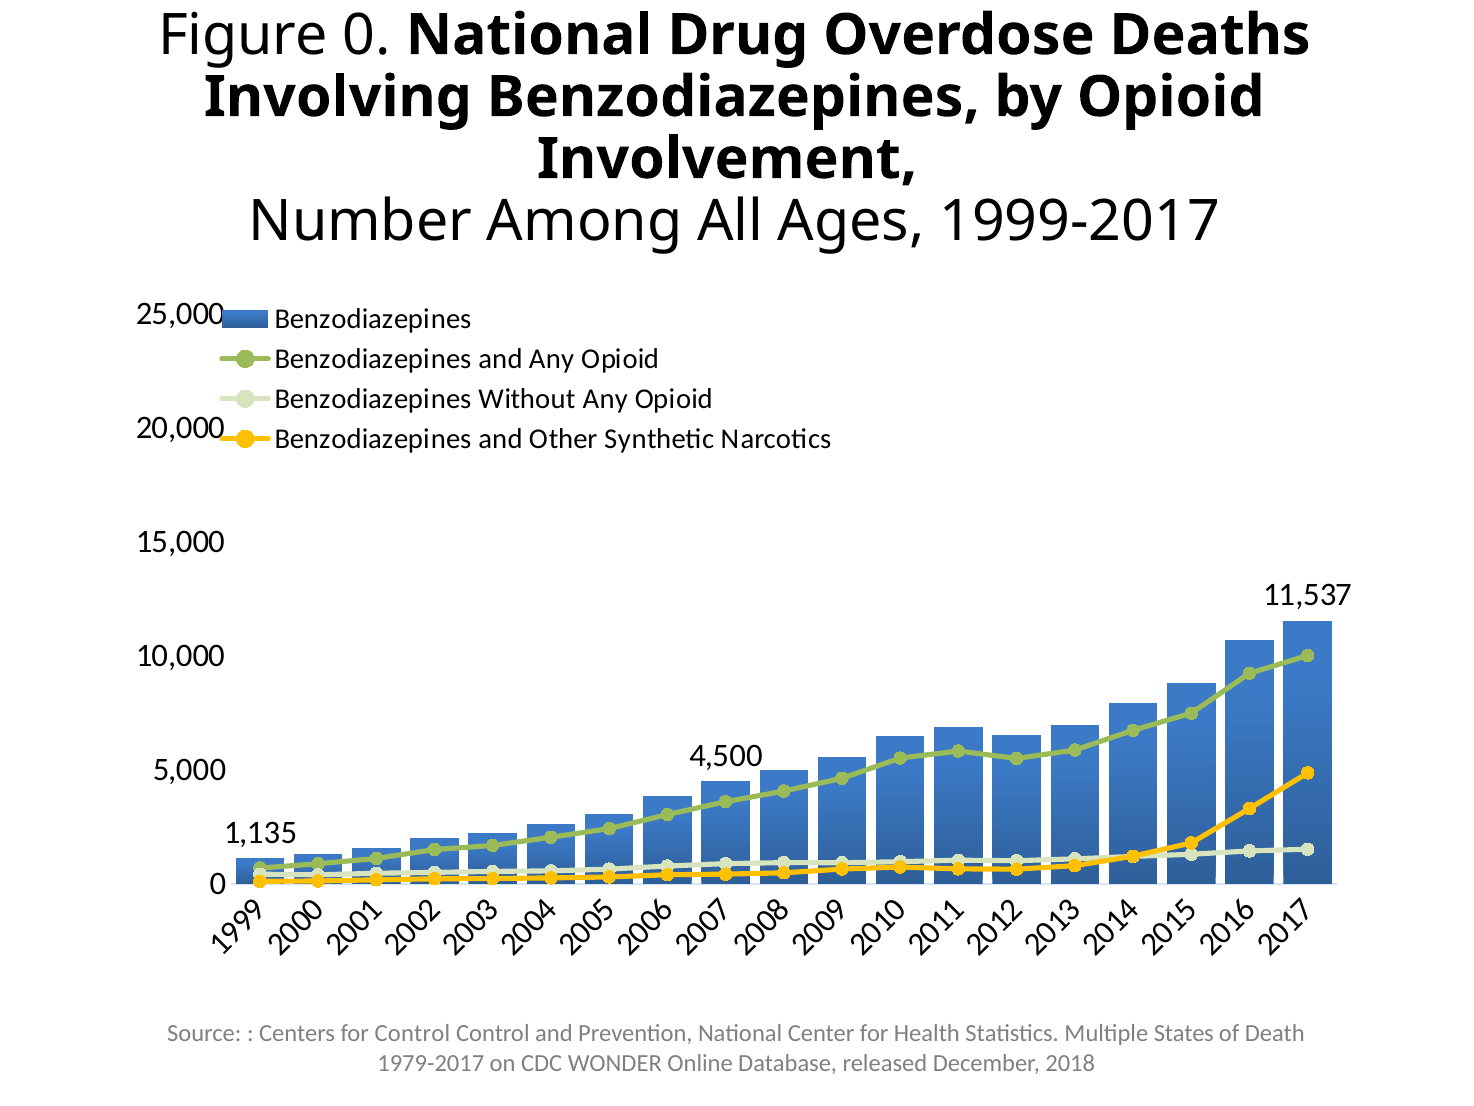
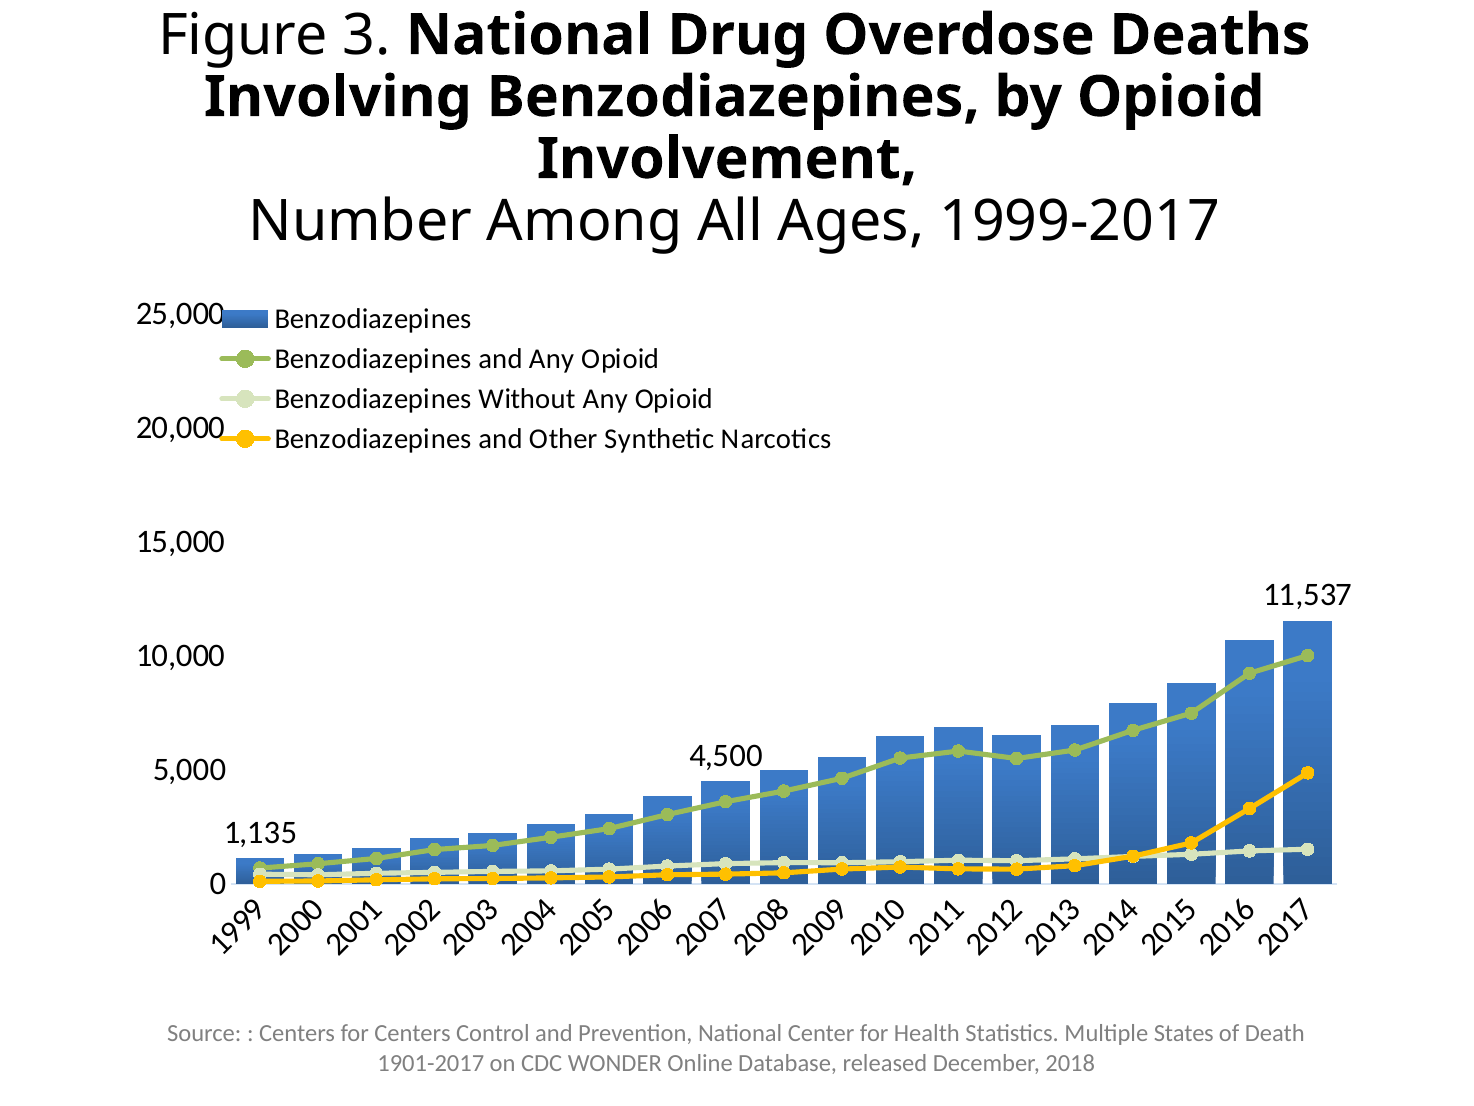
Figure 0: 0 -> 3
for Control: Control -> Centers
1979-2017: 1979-2017 -> 1901-2017
